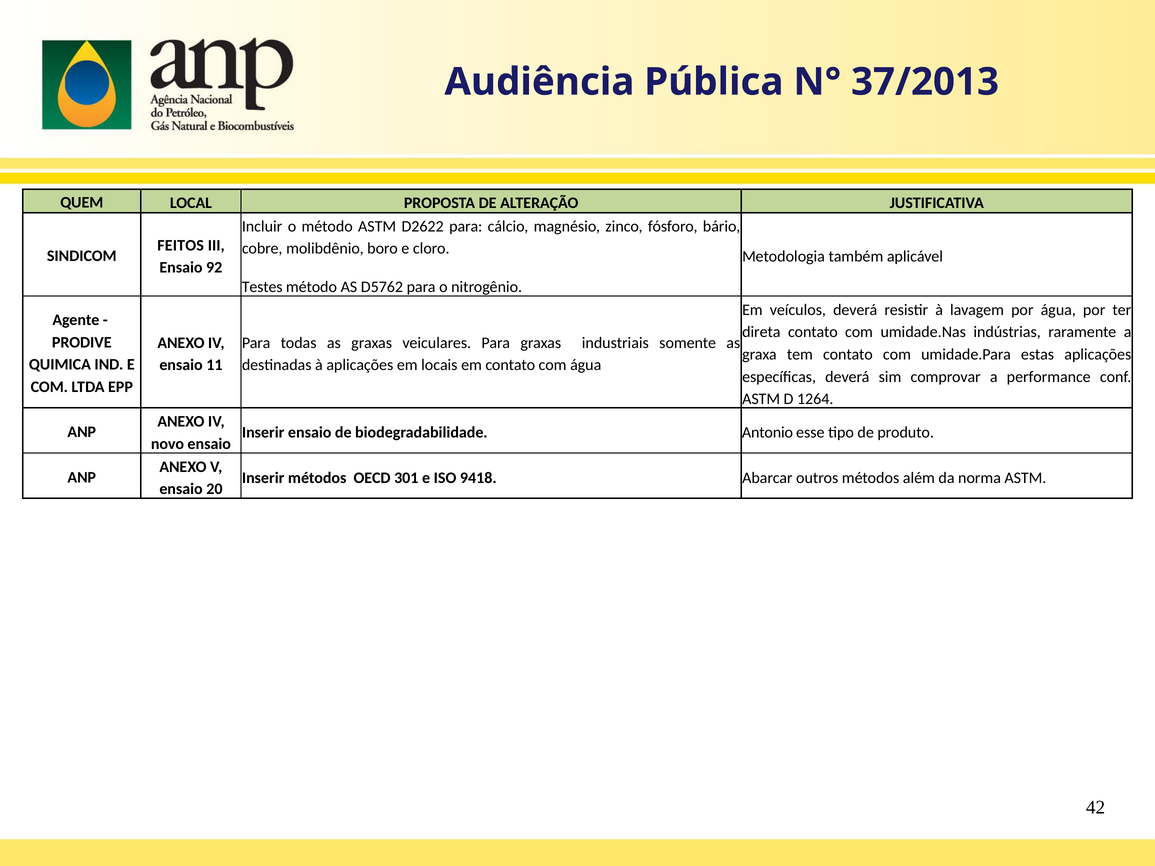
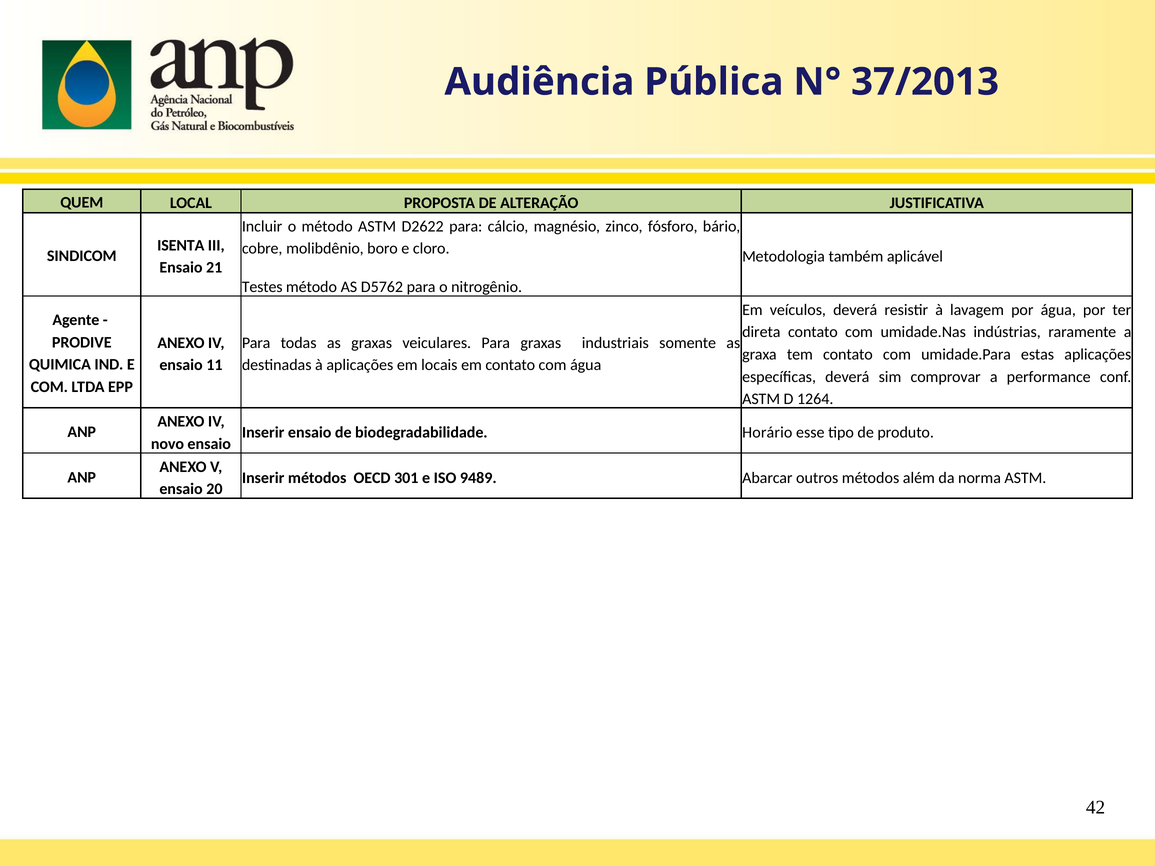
FEITOS: FEITOS -> ISENTA
92: 92 -> 21
Antonio: Antonio -> Horário
9418: 9418 -> 9489
